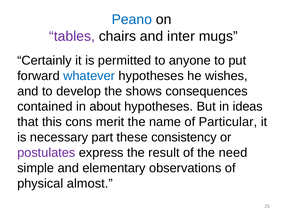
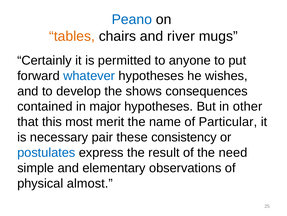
tables colour: purple -> orange
inter: inter -> river
about: about -> major
ideas: ideas -> other
cons: cons -> most
part: part -> pair
postulates colour: purple -> blue
